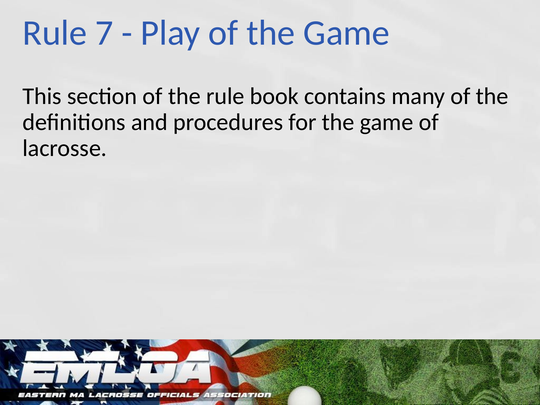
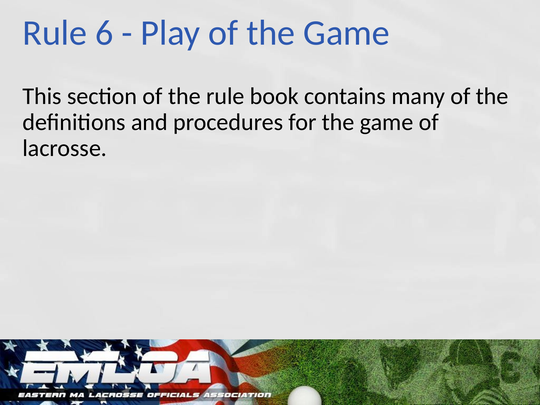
7: 7 -> 6
